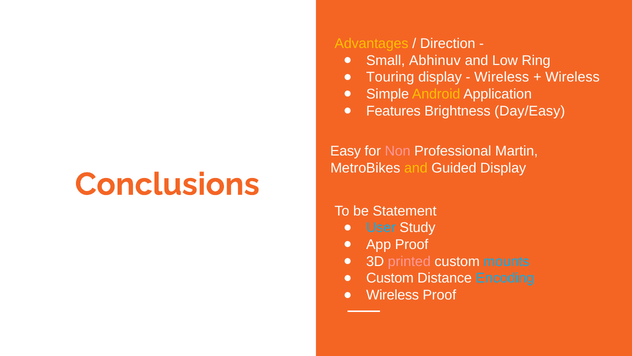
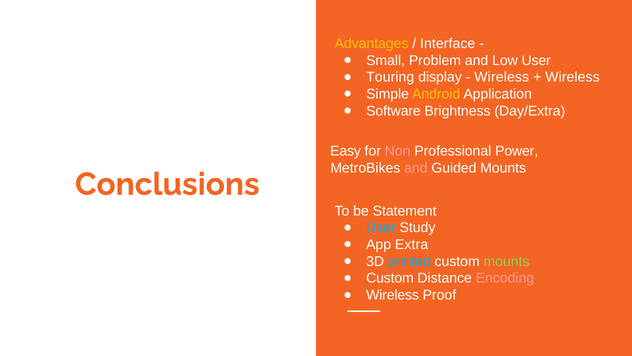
Direction: Direction -> Interface
Abhinuv: Abhinuv -> Problem
Low Ring: Ring -> User
Features: Features -> Software
Day/Easy: Day/Easy -> Day/Extra
Martin: Martin -> Power
and at (416, 168) colour: yellow -> pink
Guided Display: Display -> Mounts
App Proof: Proof -> Extra
printed colour: pink -> light blue
mounts at (507, 261) colour: light blue -> light green
Encoding colour: light blue -> pink
